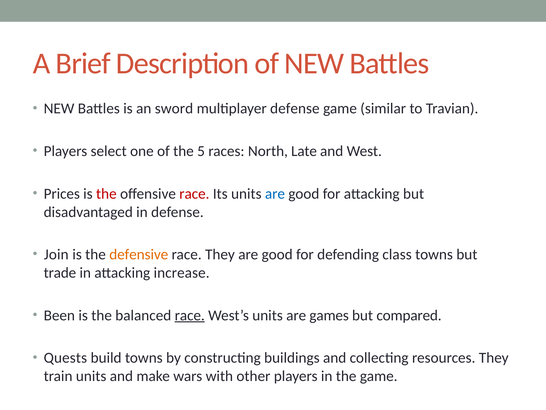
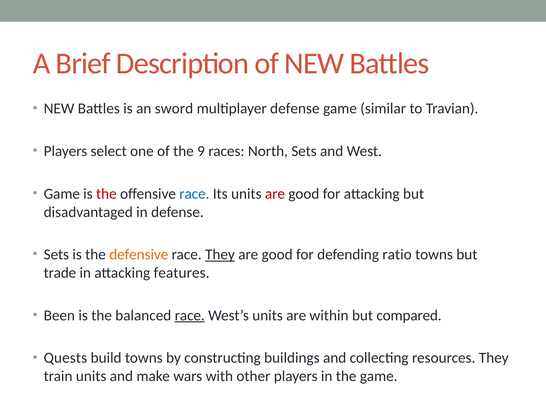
5: 5 -> 9
North Late: Late -> Sets
Prices at (62, 194): Prices -> Game
race at (194, 194) colour: red -> blue
are at (275, 194) colour: blue -> red
Join at (56, 254): Join -> Sets
They at (220, 254) underline: none -> present
class: class -> ratio
increase: increase -> features
games: games -> within
